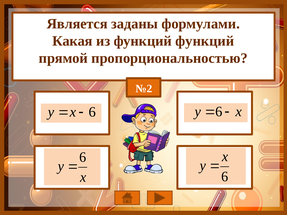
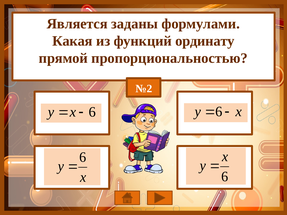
функций функций: функций -> ординату
